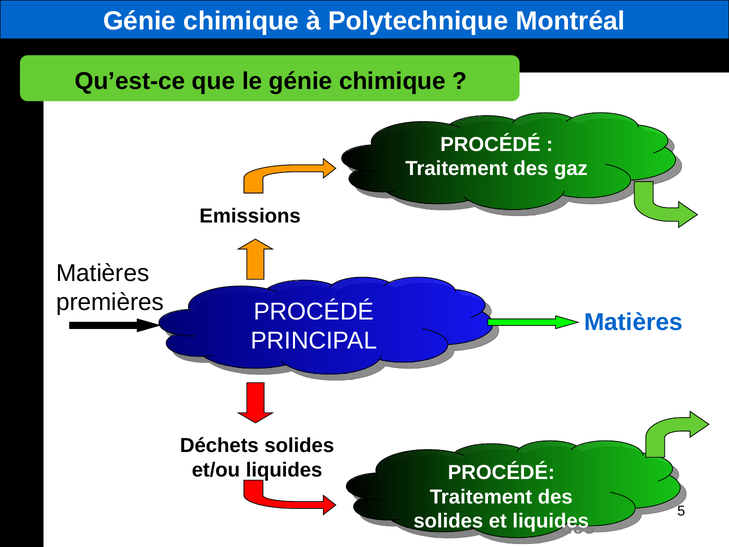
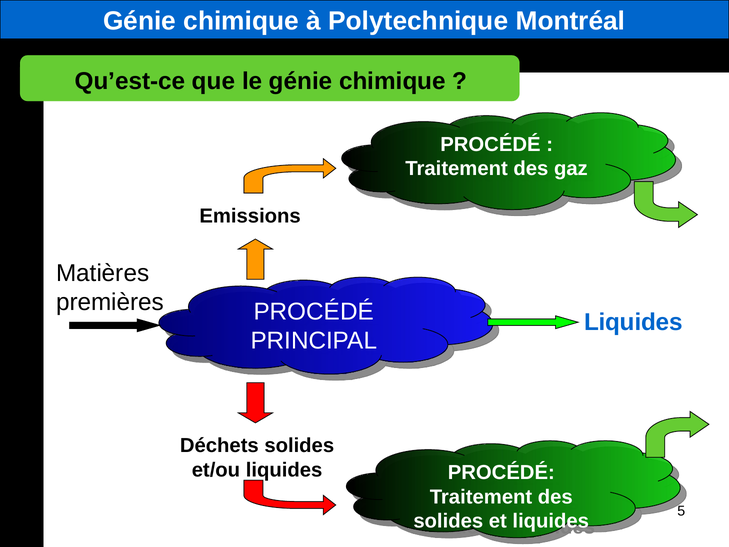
Matières at (633, 322): Matières -> Liquides
